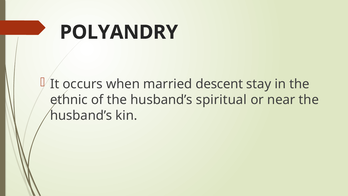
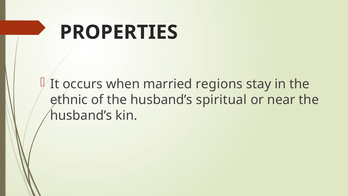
POLYANDRY: POLYANDRY -> PROPERTIES
descent: descent -> regions
